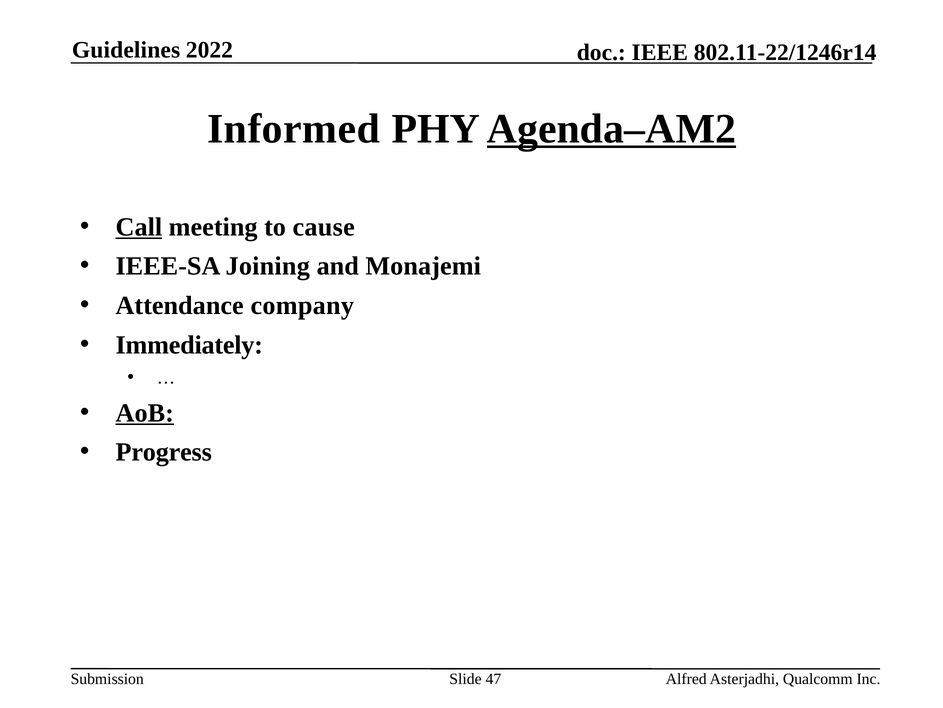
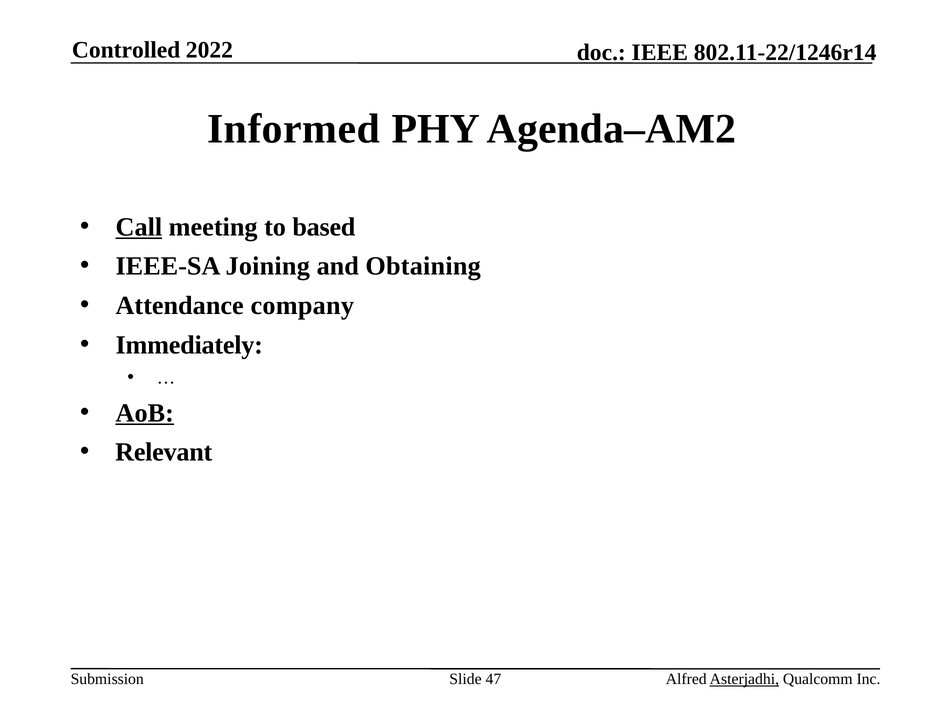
Guidelines: Guidelines -> Controlled
Agenda–AM2 underline: present -> none
cause: cause -> based
Monajemi: Monajemi -> Obtaining
Progress: Progress -> Relevant
Asterjadhi underline: none -> present
